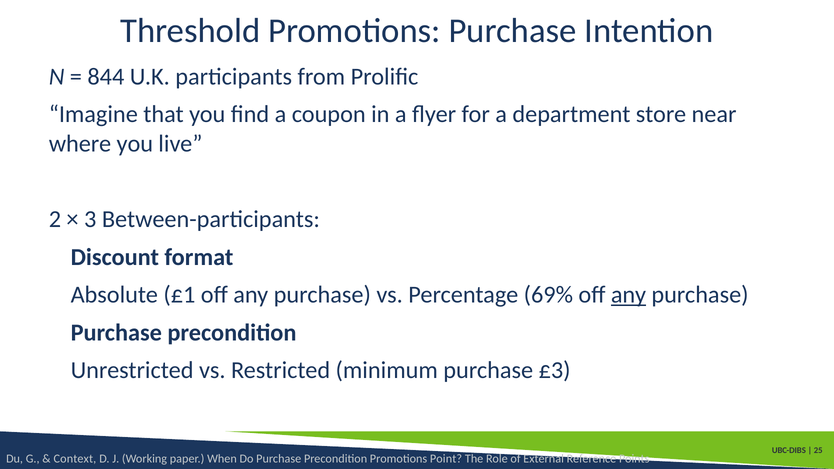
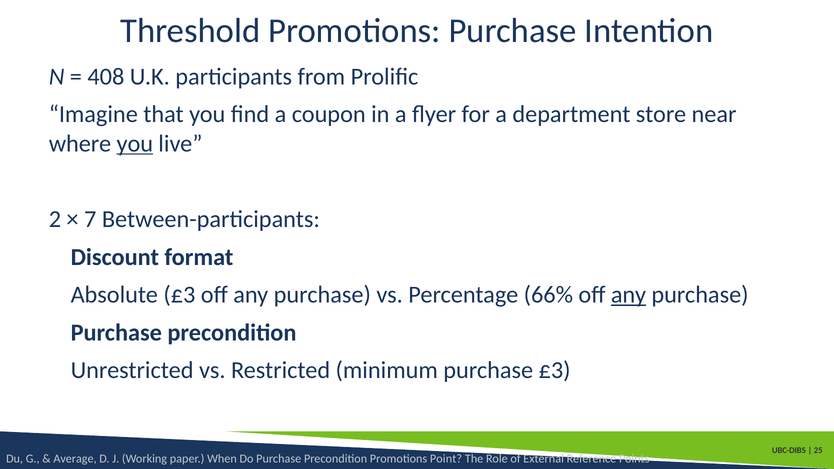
844: 844 -> 408
you at (135, 144) underline: none -> present
3: 3 -> 7
Absolute £1: £1 -> £3
69%: 69% -> 66%
Context: Context -> Average
